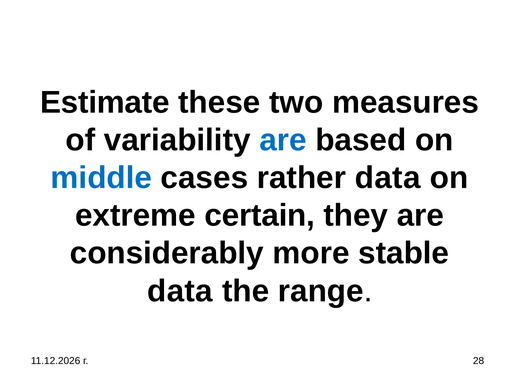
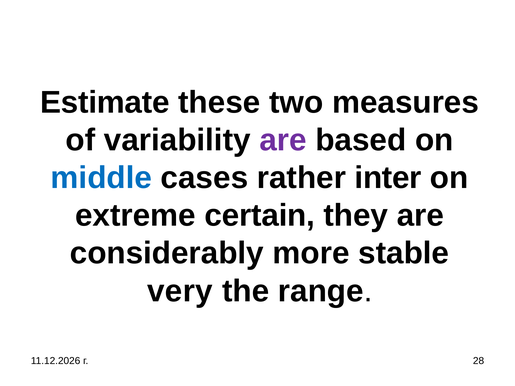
are at (283, 140) colour: blue -> purple
rather data: data -> inter
data at (180, 291): data -> very
